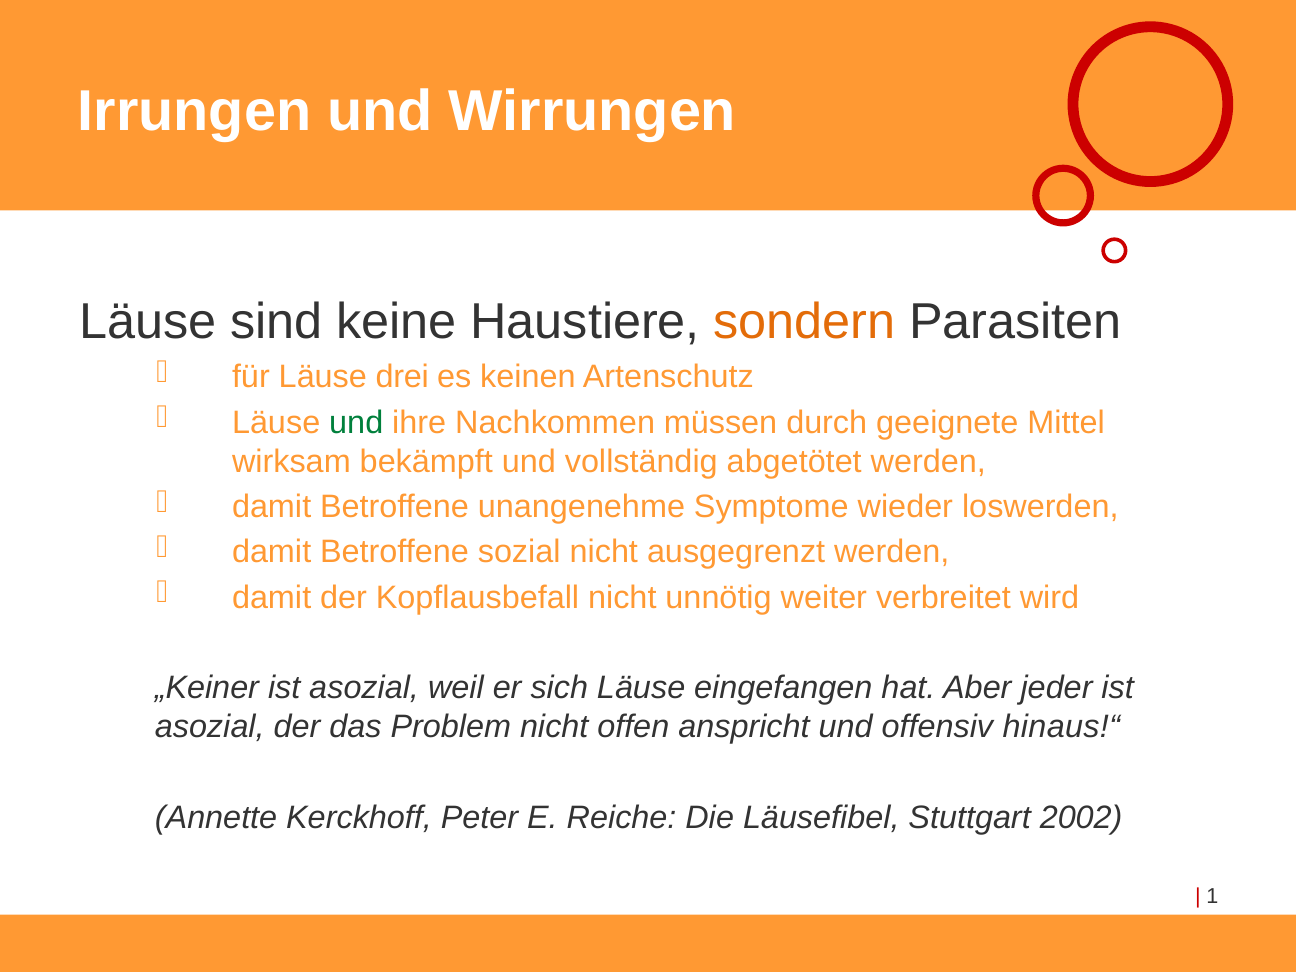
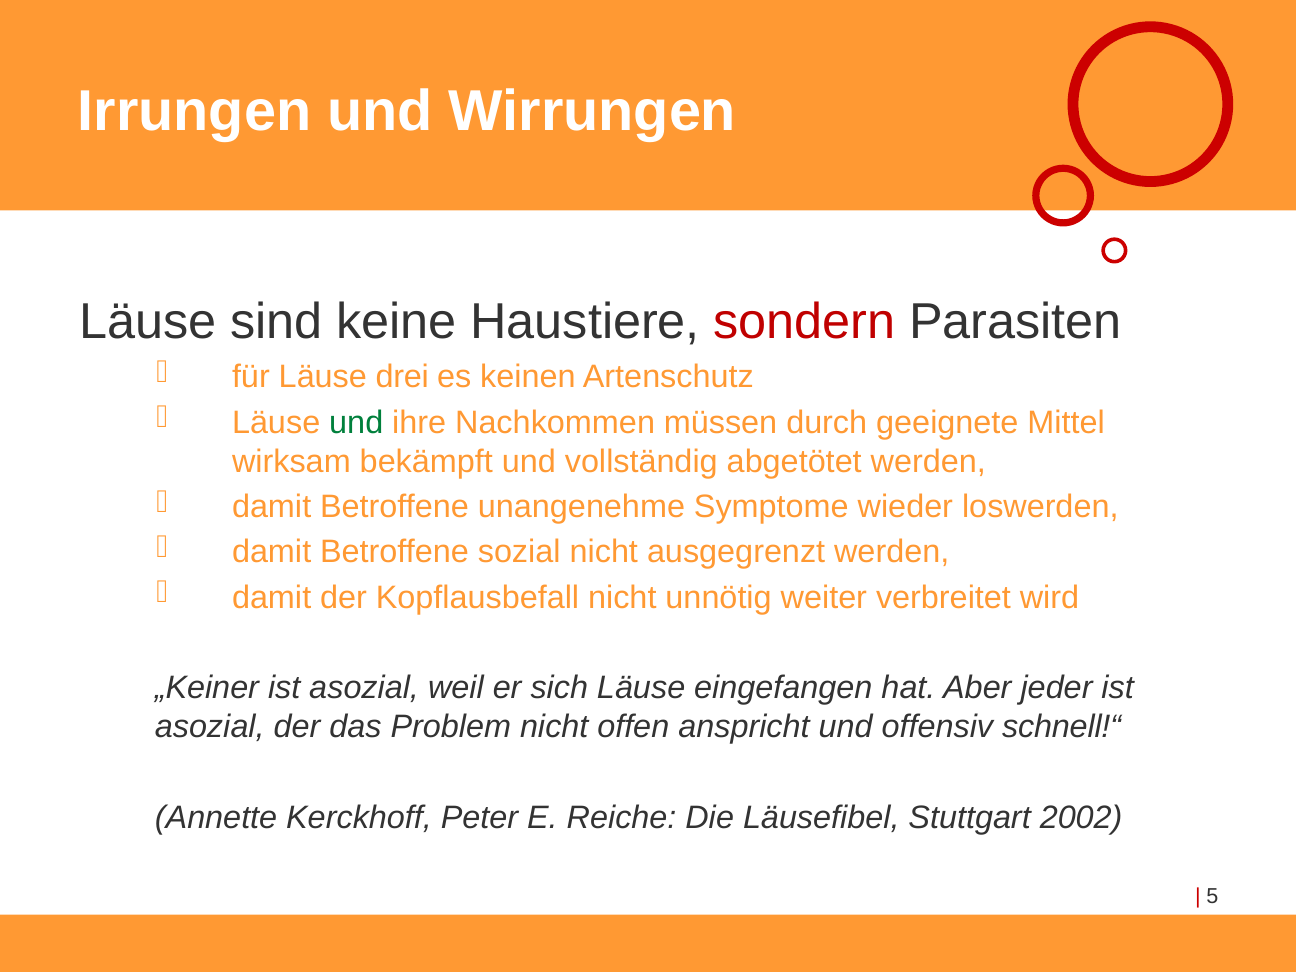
sondern colour: orange -> red
hinaus!“: hinaus!“ -> schnell!“
1: 1 -> 5
